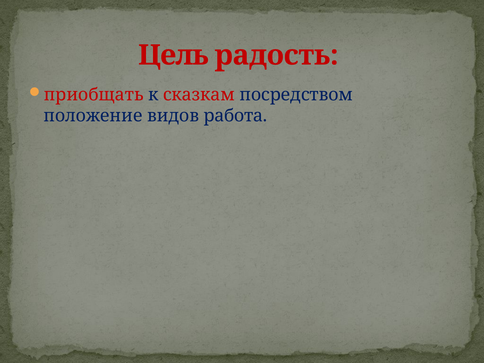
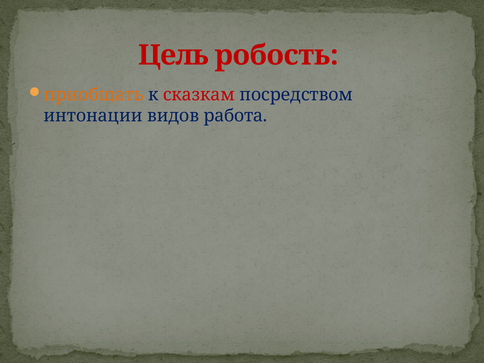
радость: радость -> робость
приобщать colour: red -> orange
положение: положение -> интонации
